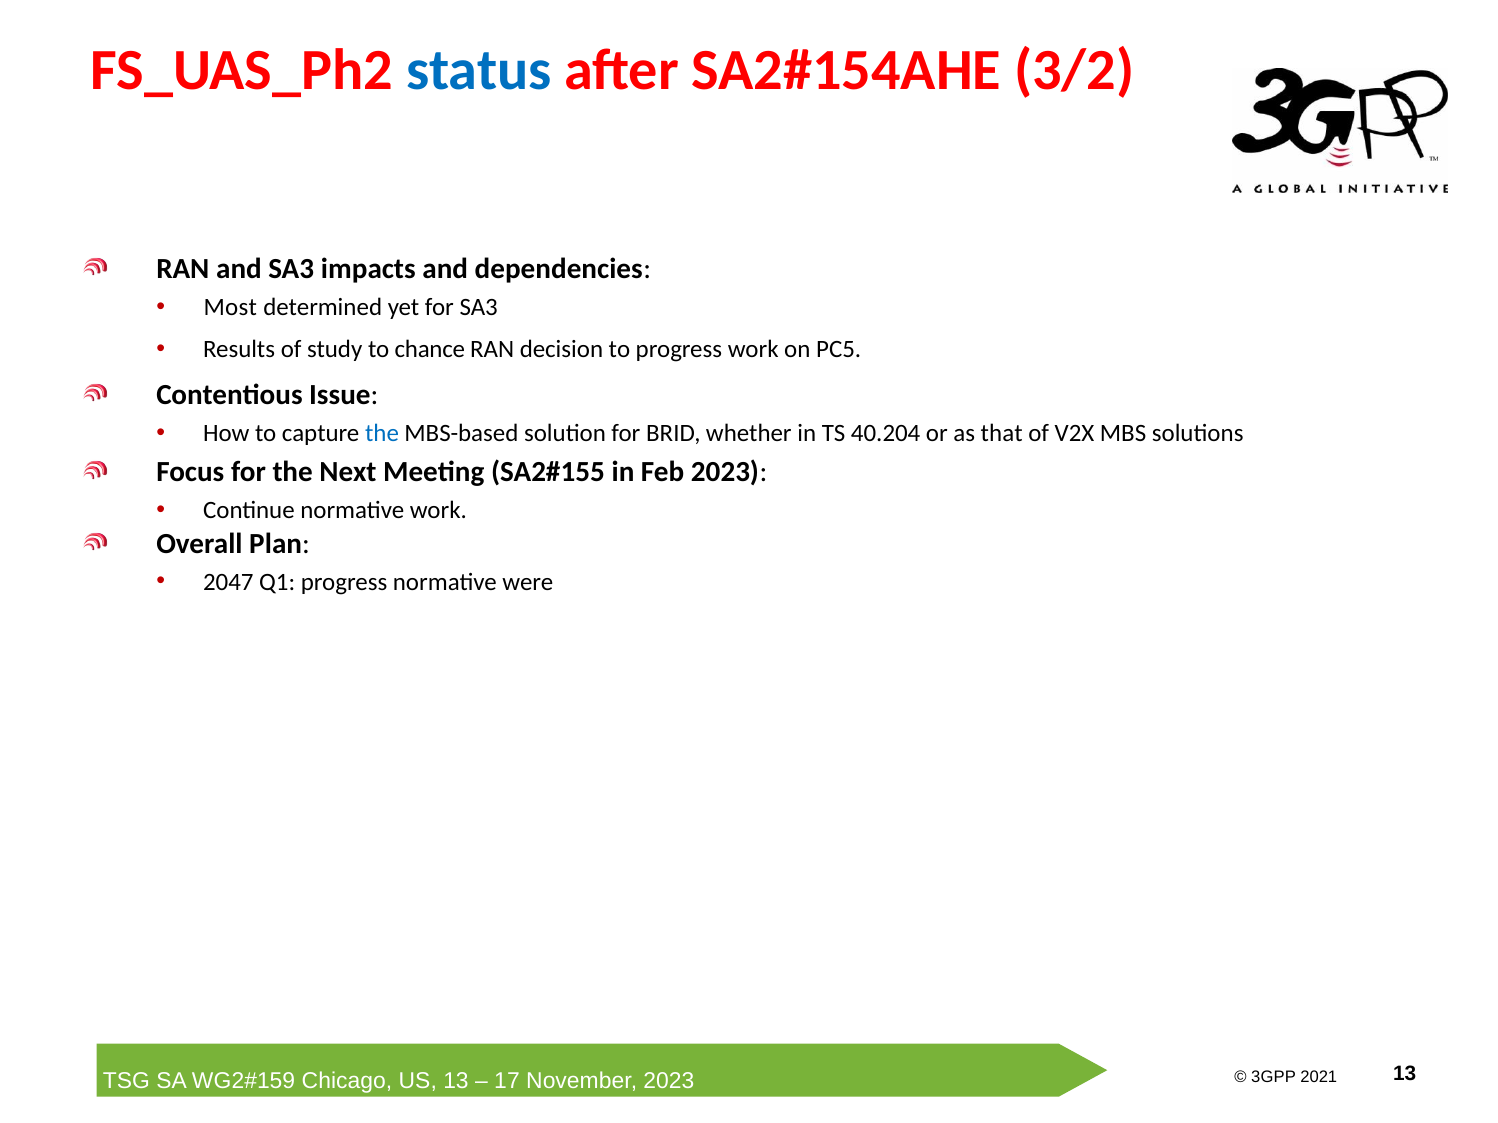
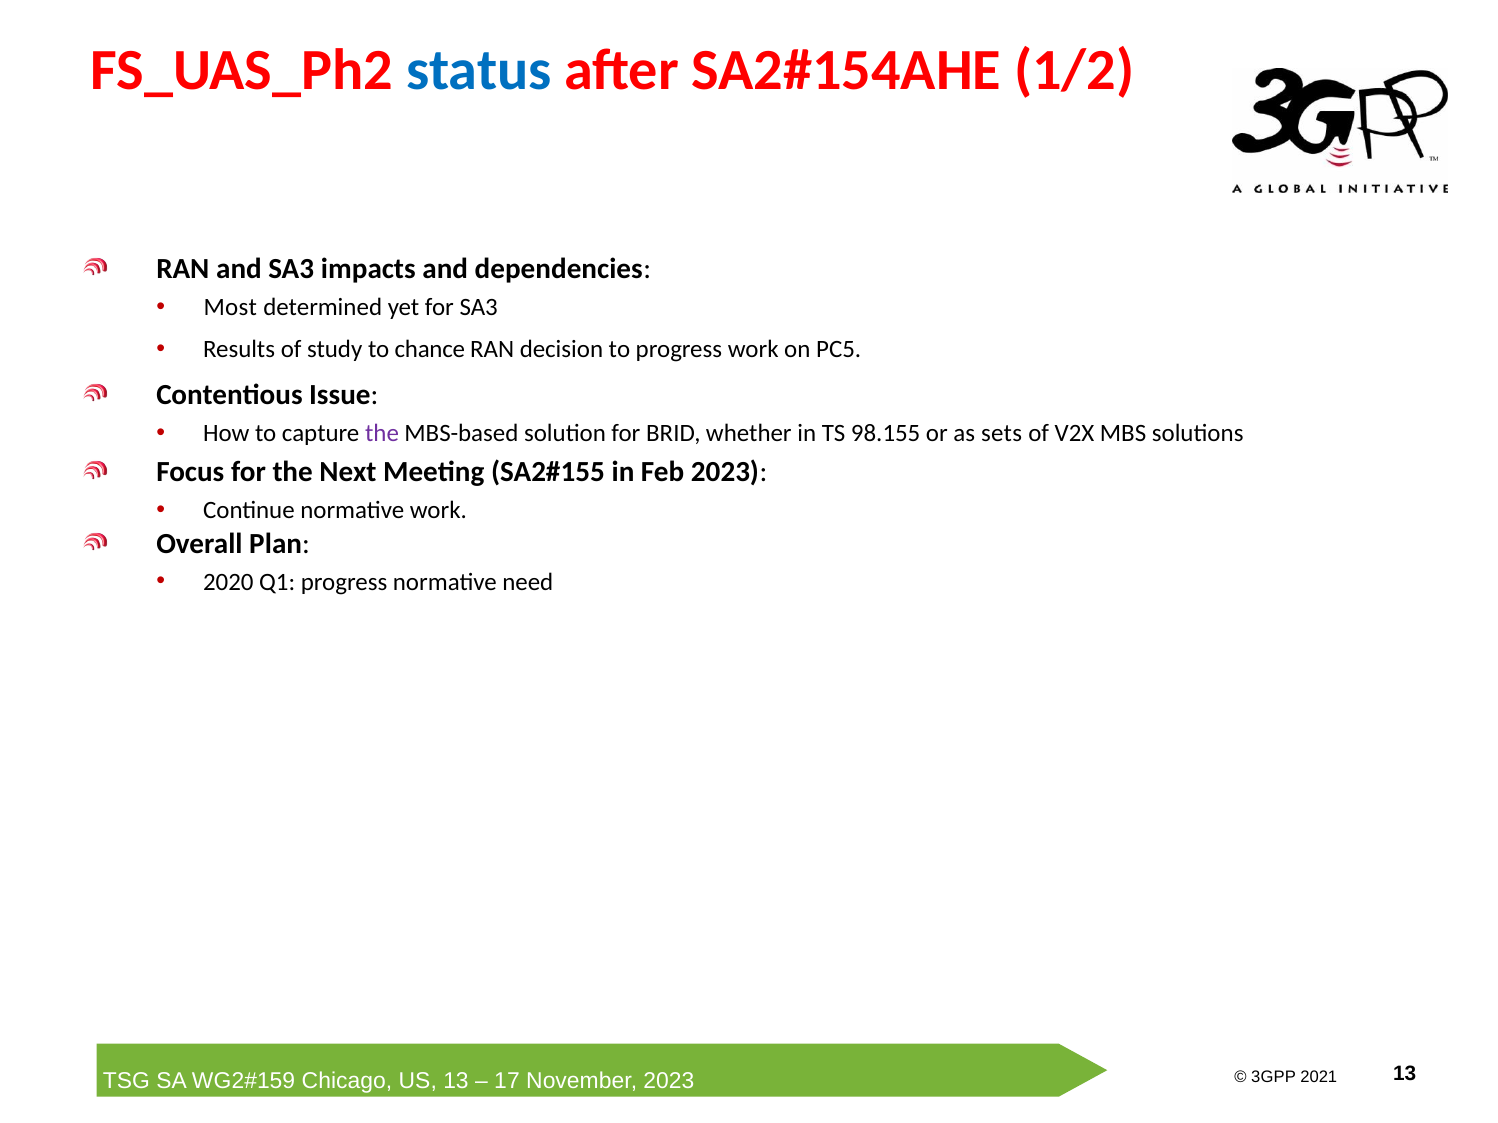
3/2: 3/2 -> 1/2
the at (382, 434) colour: blue -> purple
40.204: 40.204 -> 98.155
that: that -> sets
2047: 2047 -> 2020
were: were -> need
